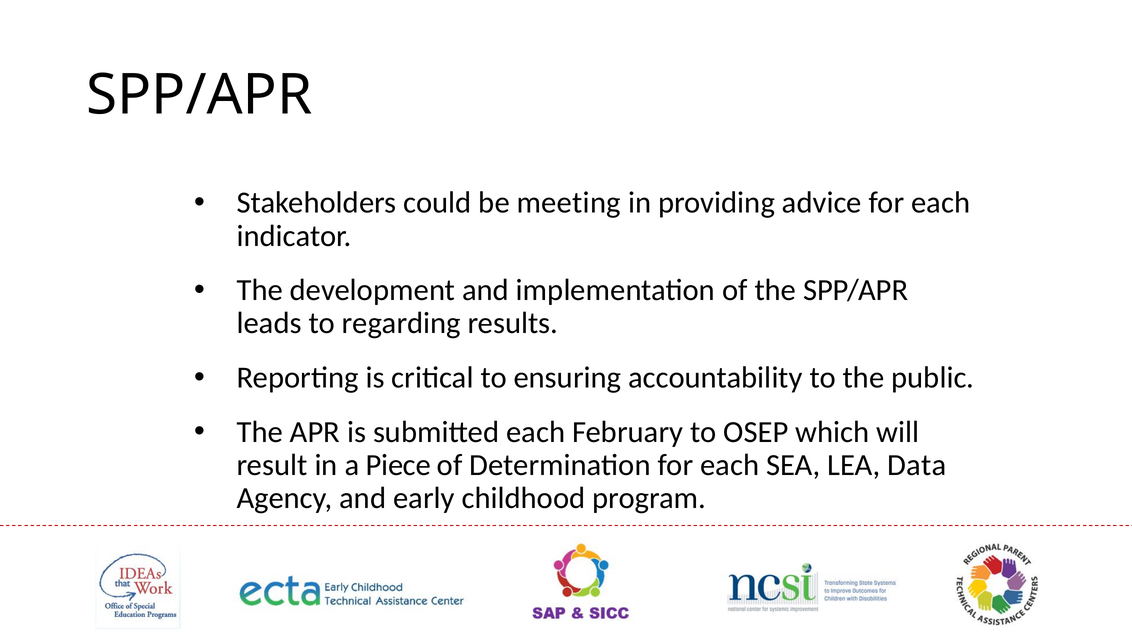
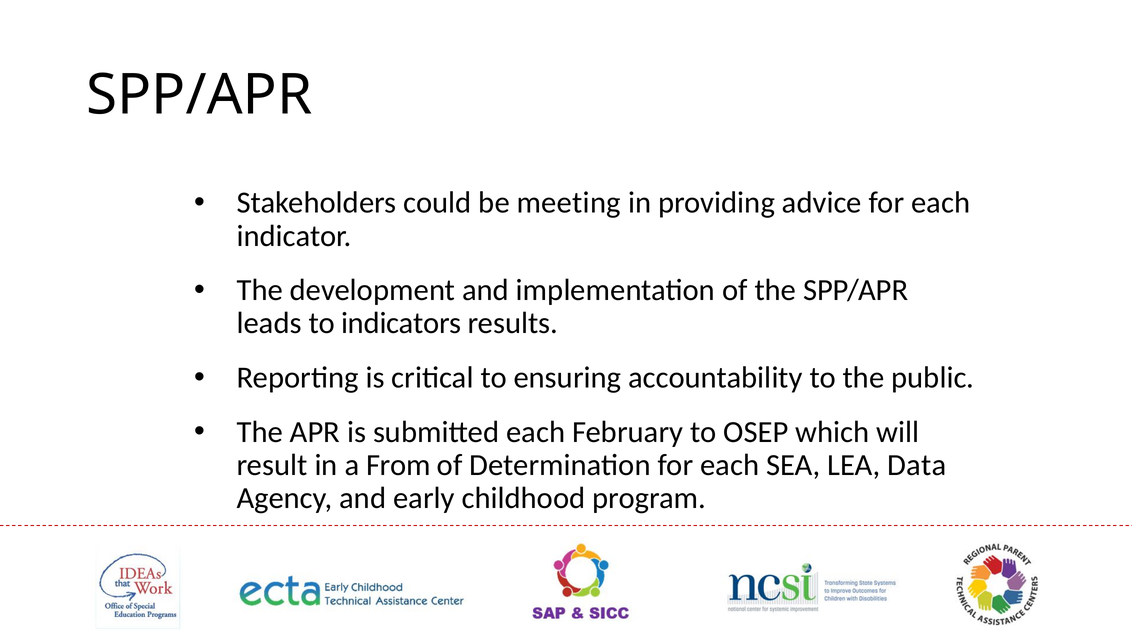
regarding: regarding -> indicators
Piece: Piece -> From
